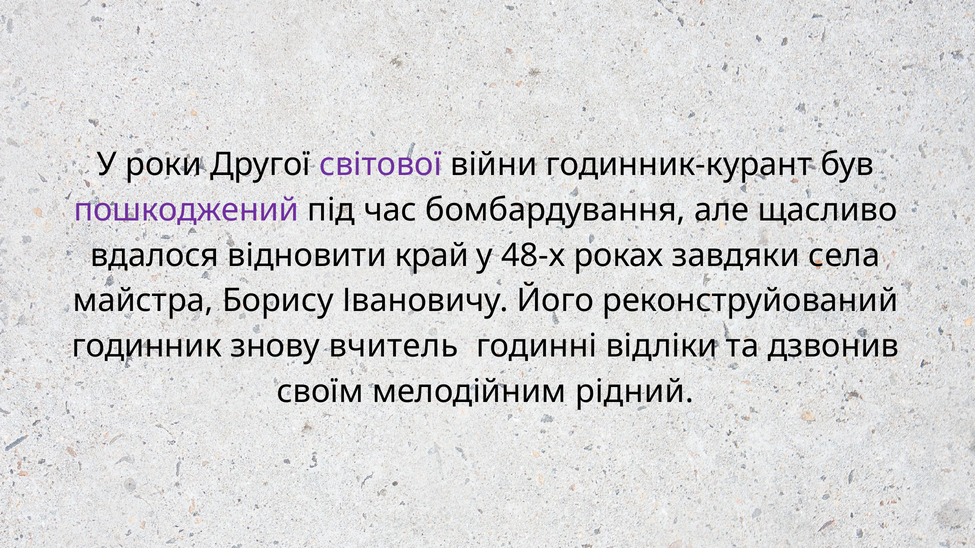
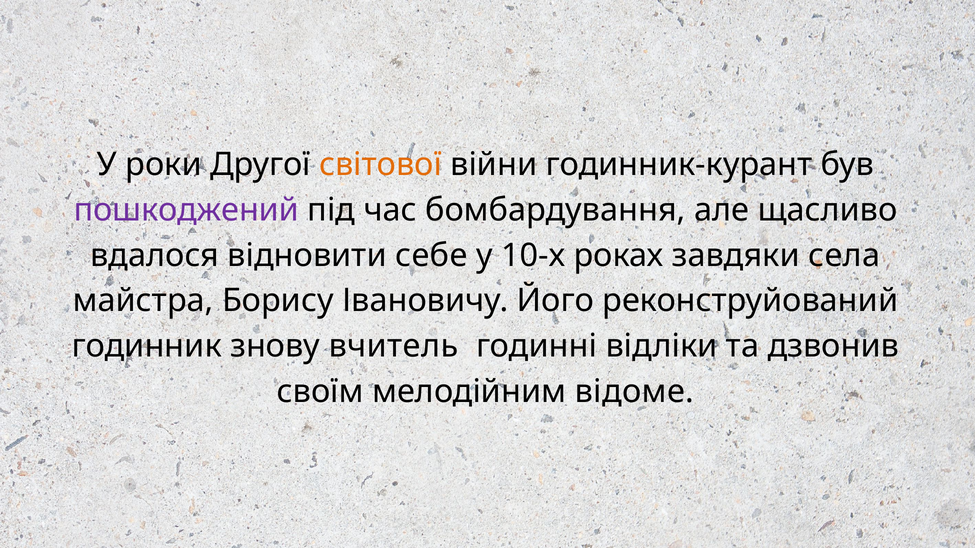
світової colour: purple -> orange
край: край -> себе
48-х: 48-х -> 10-х
рідний: рідний -> відоме
